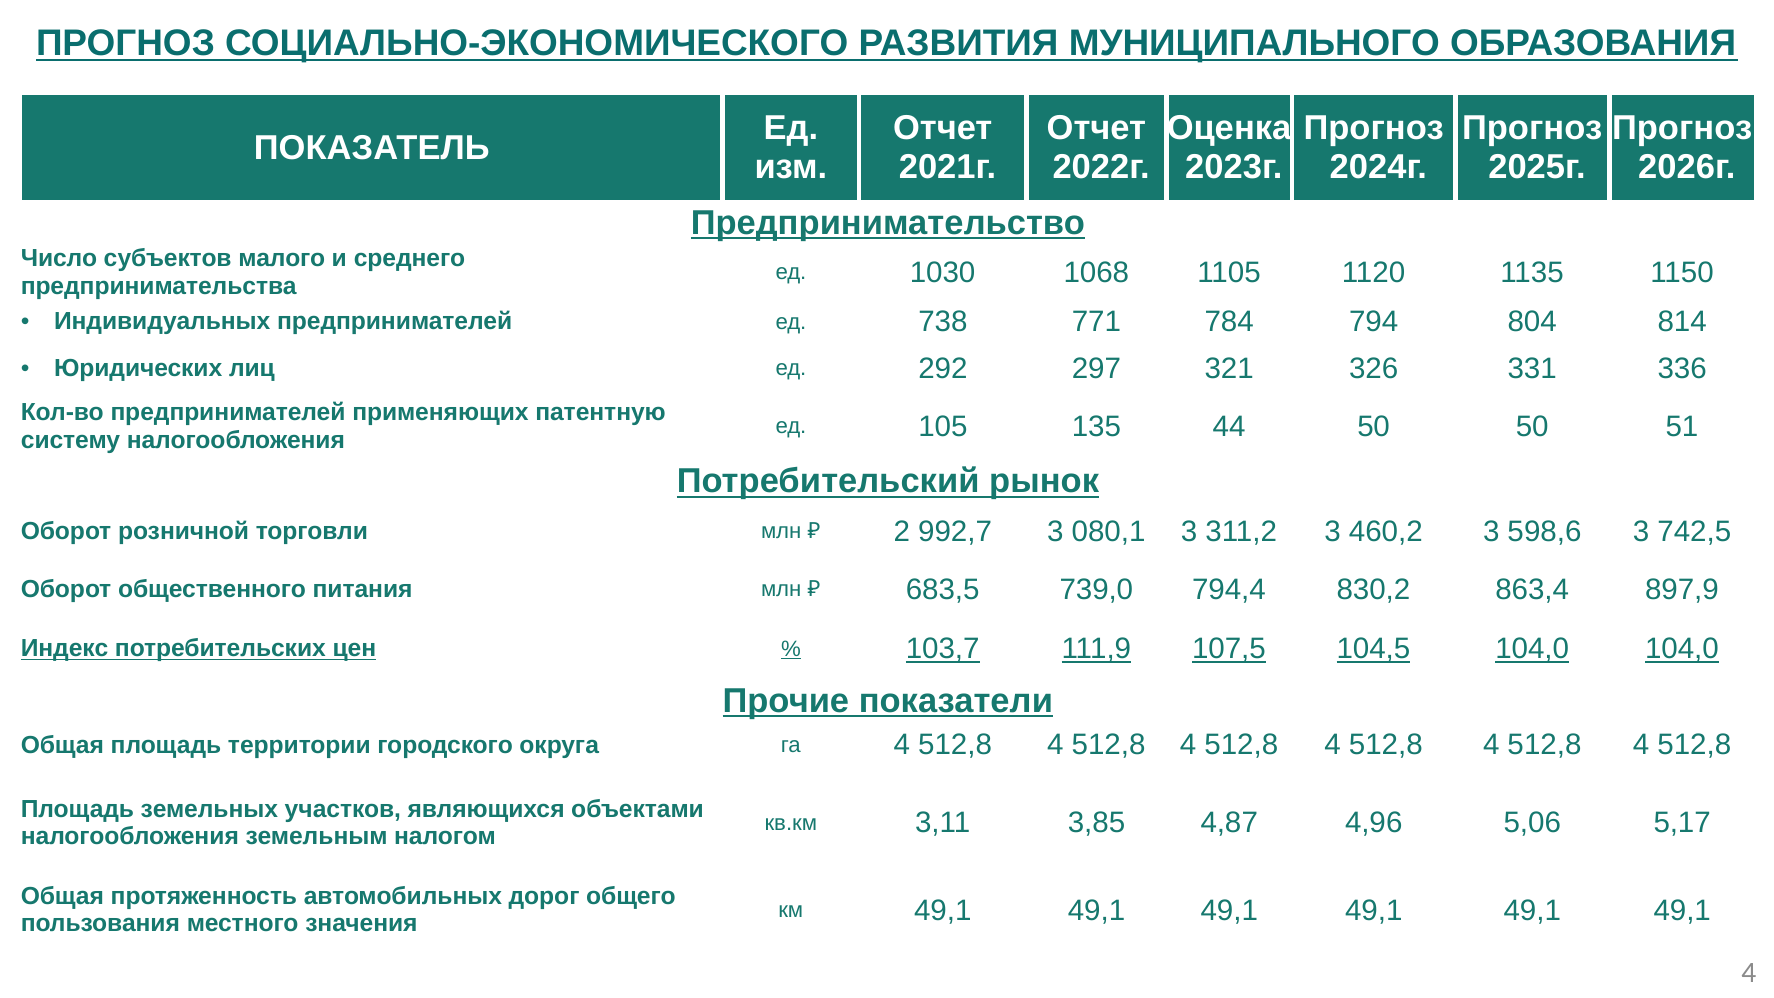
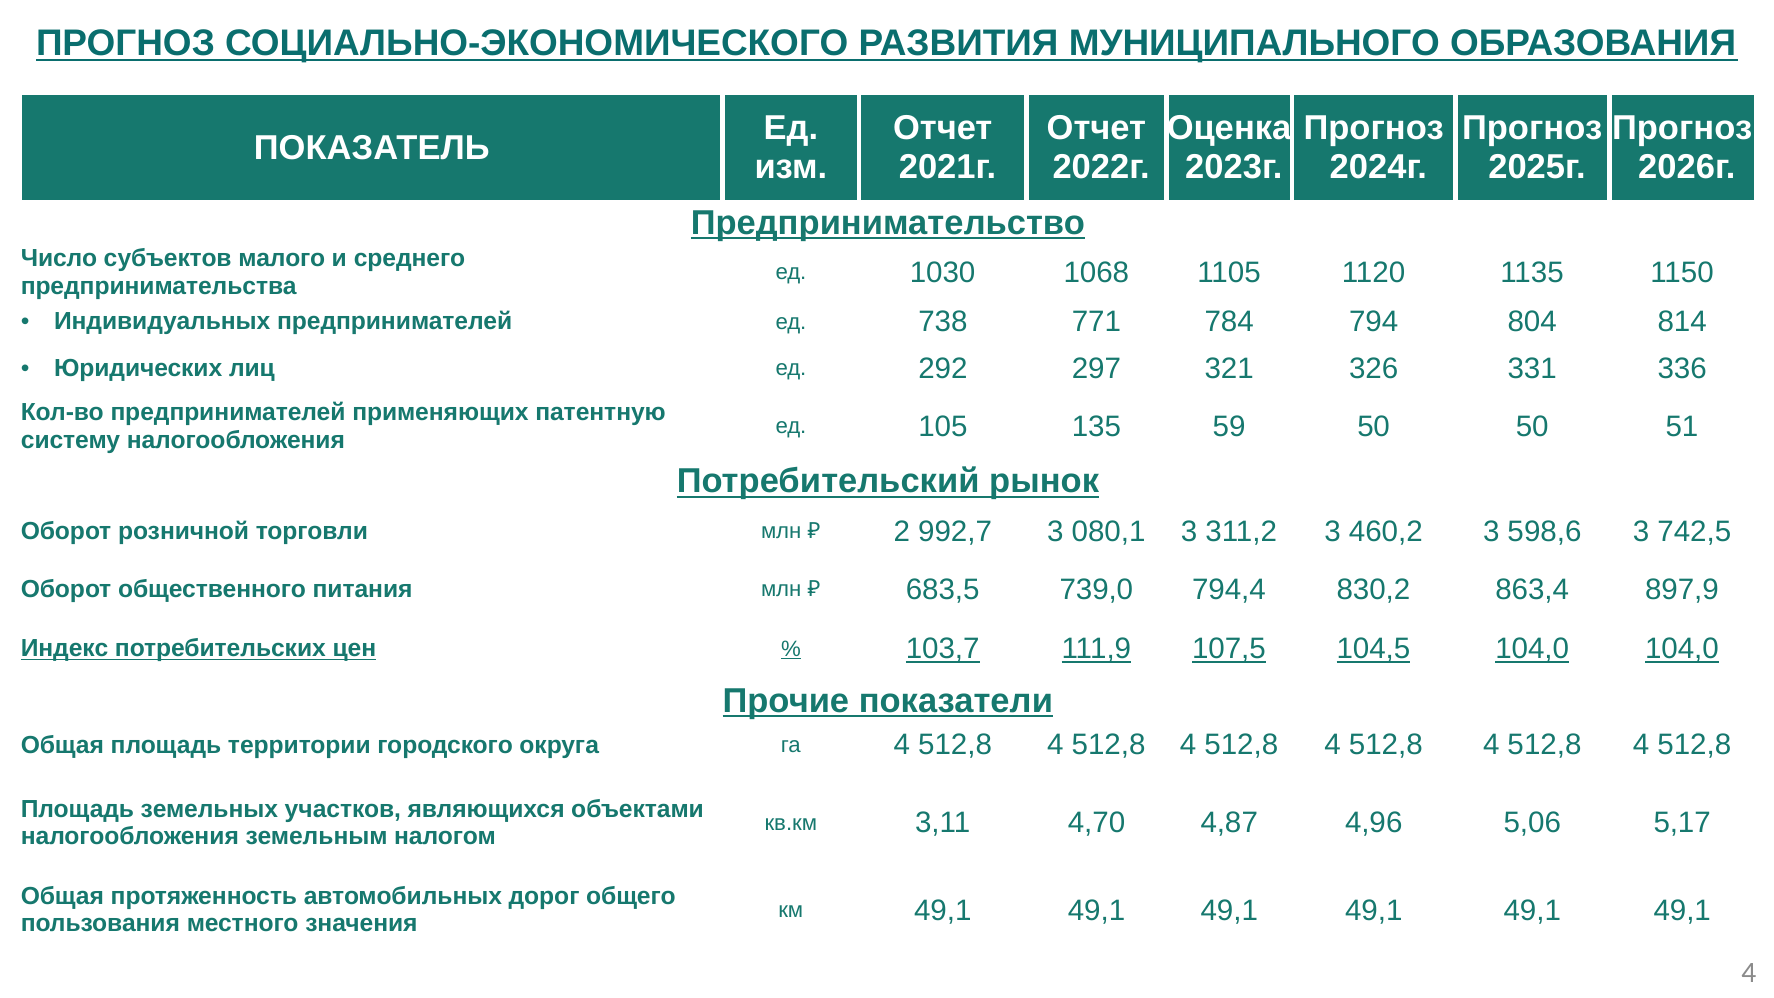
44: 44 -> 59
3,85: 3,85 -> 4,70
